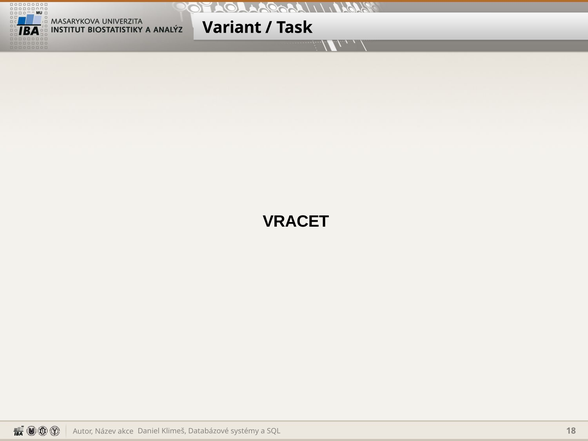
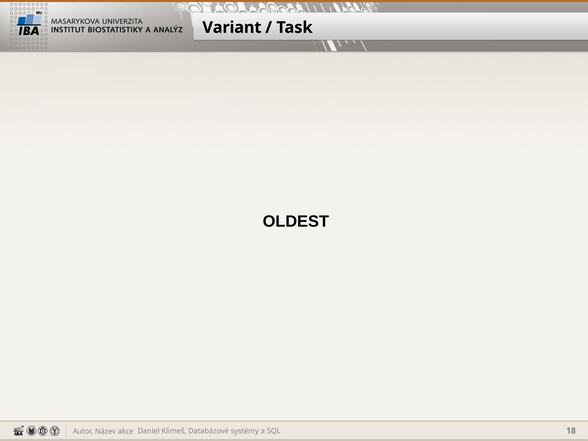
VRACET: VRACET -> OLDEST
